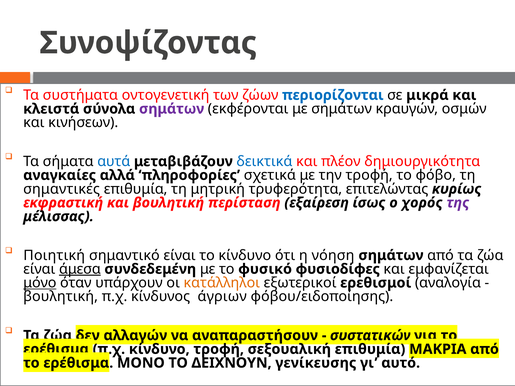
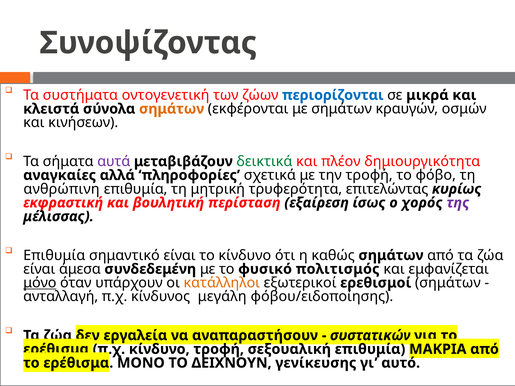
σημάτων at (172, 109) colour: purple -> orange
αυτά colour: blue -> purple
δεικτικά colour: blue -> green
σημαντικές: σημαντικές -> ανθρώπινη
Ποιητική at (54, 255): Ποιητική -> Επιθυμία
νόηση: νόηση -> καθώς
άμεσα underline: present -> none
φυσιοδίφες: φυσιοδίφες -> πολιτισμός
ερεθισμοί αναλογία: αναλογία -> σημάτων
βουλητική at (61, 297): βουλητική -> ανταλλαγή
άγριων: άγριων -> μεγάλη
αλλαγών: αλλαγών -> εργαλεία
